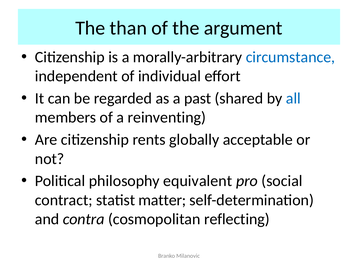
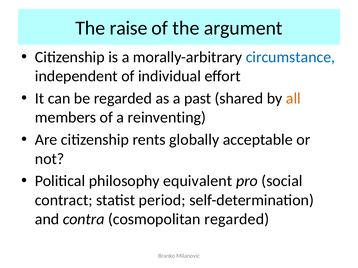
than: than -> raise
all colour: blue -> orange
matter: matter -> period
cosmopolitan reflecting: reflecting -> regarded
